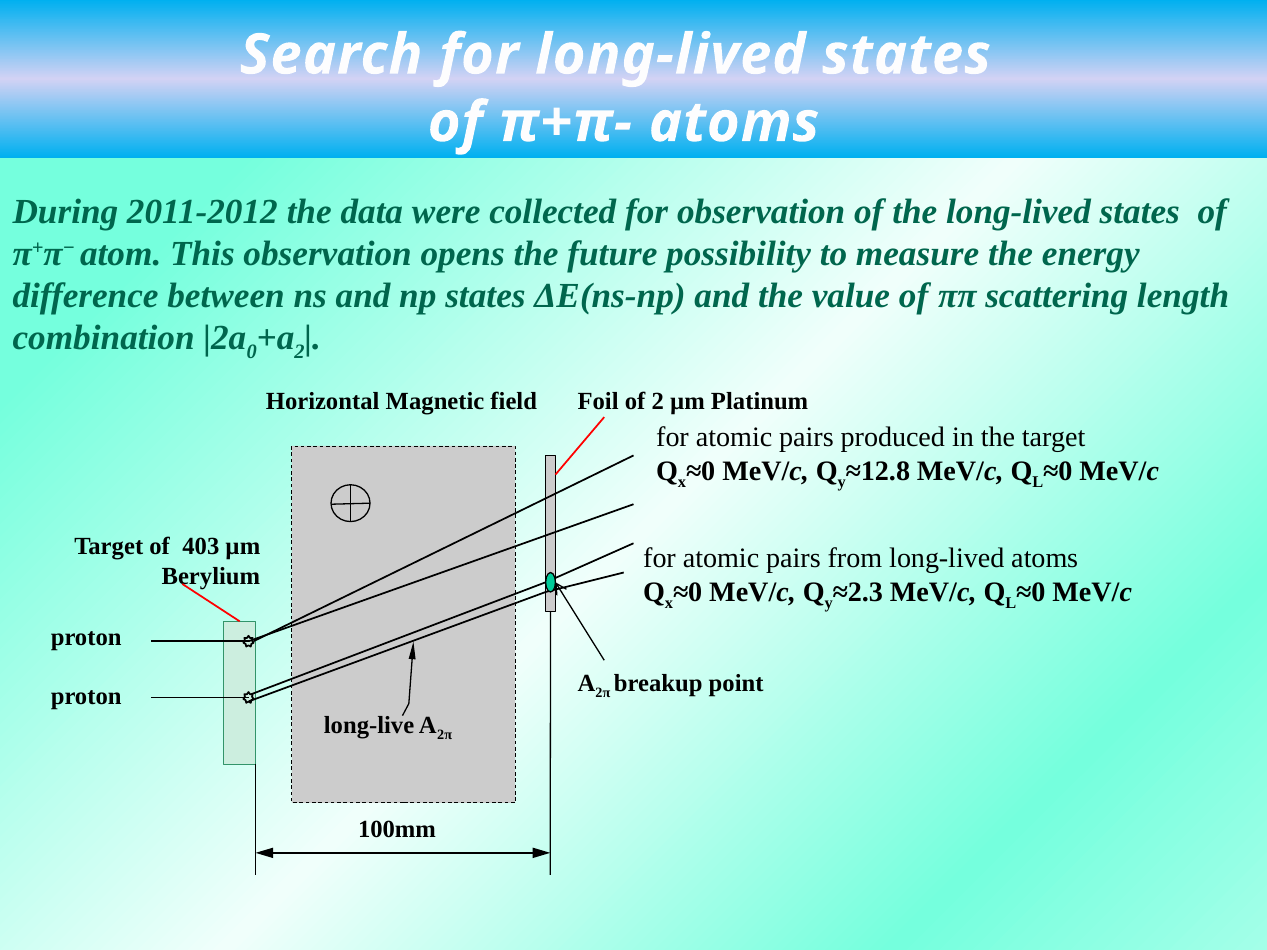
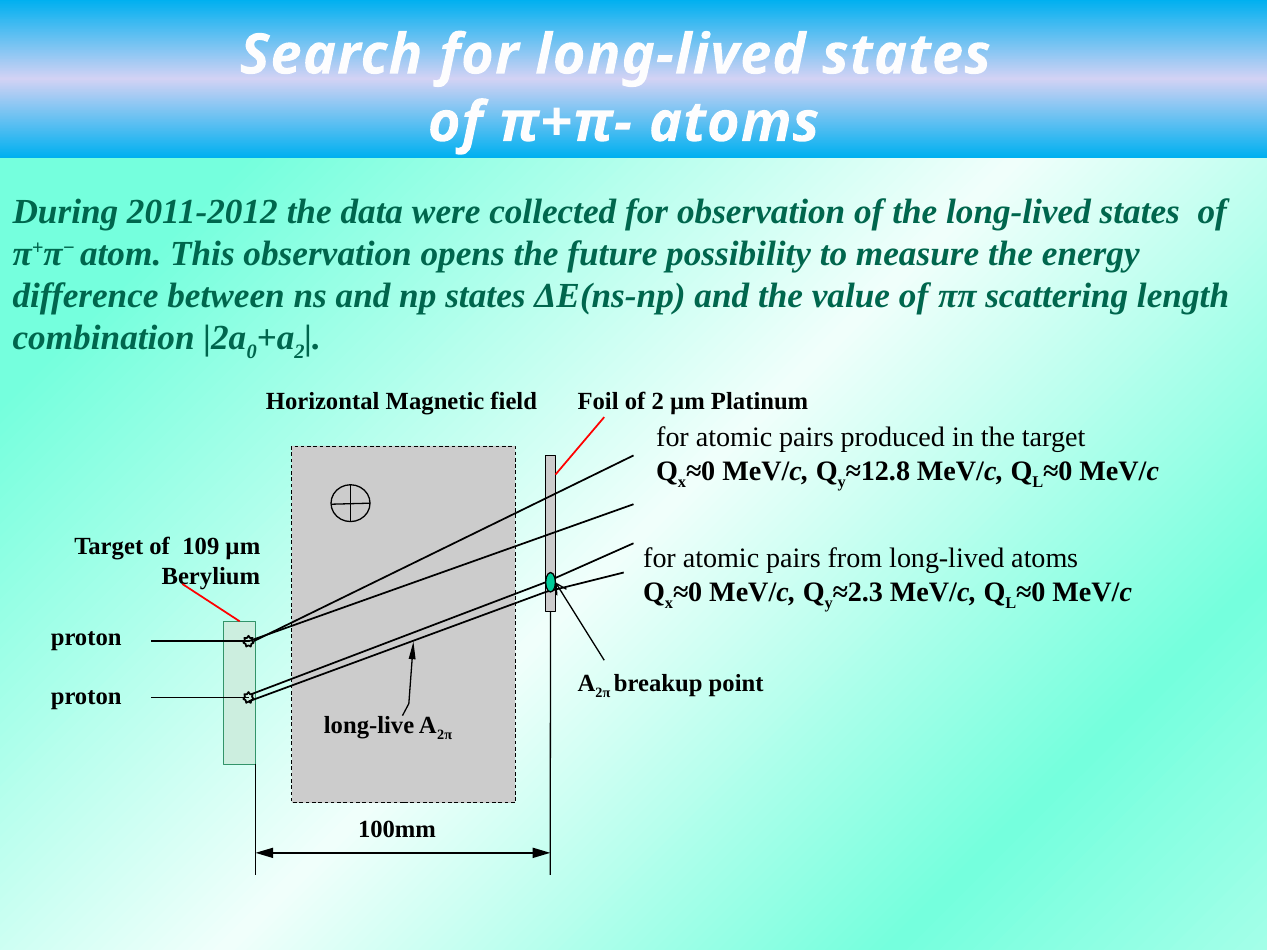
403: 403 -> 109
